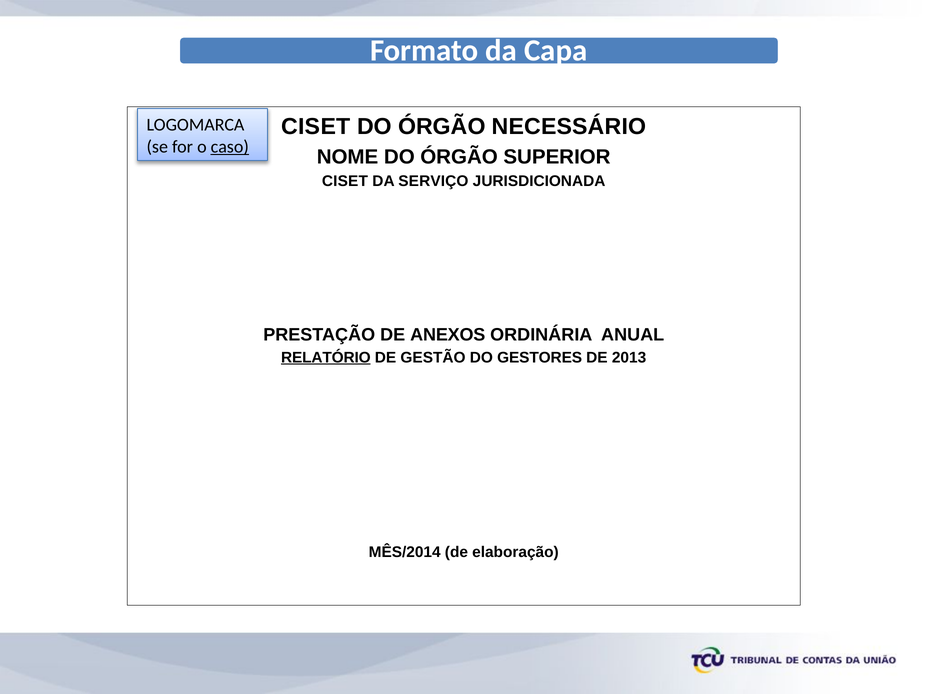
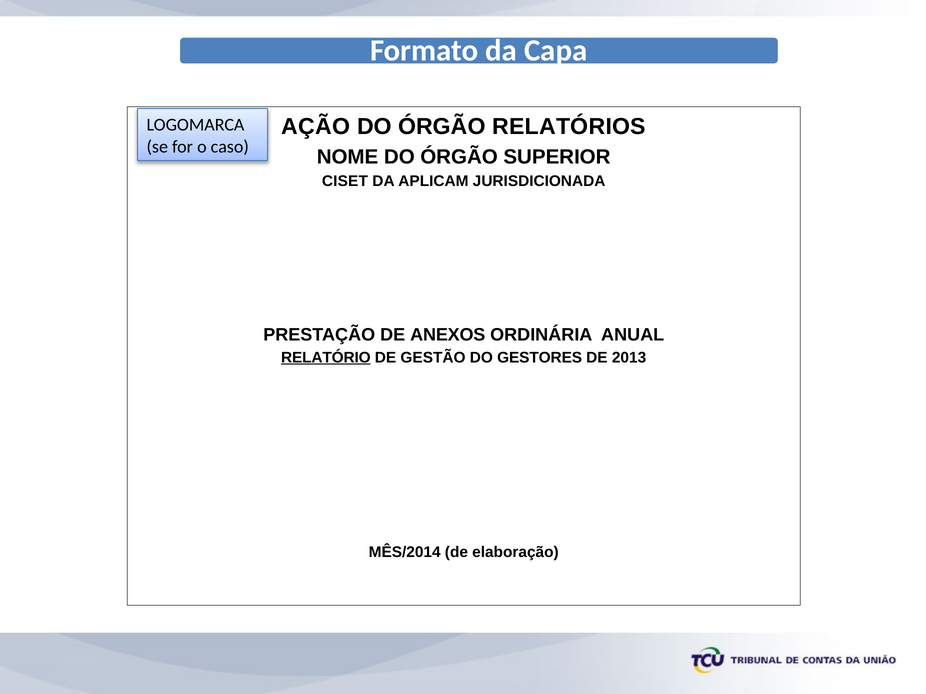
CISET at (316, 127): CISET -> AÇÃO
NECESSÁRIO: NECESSÁRIO -> RELATÓRIOS
caso underline: present -> none
SERVIÇO: SERVIÇO -> APLICAM
